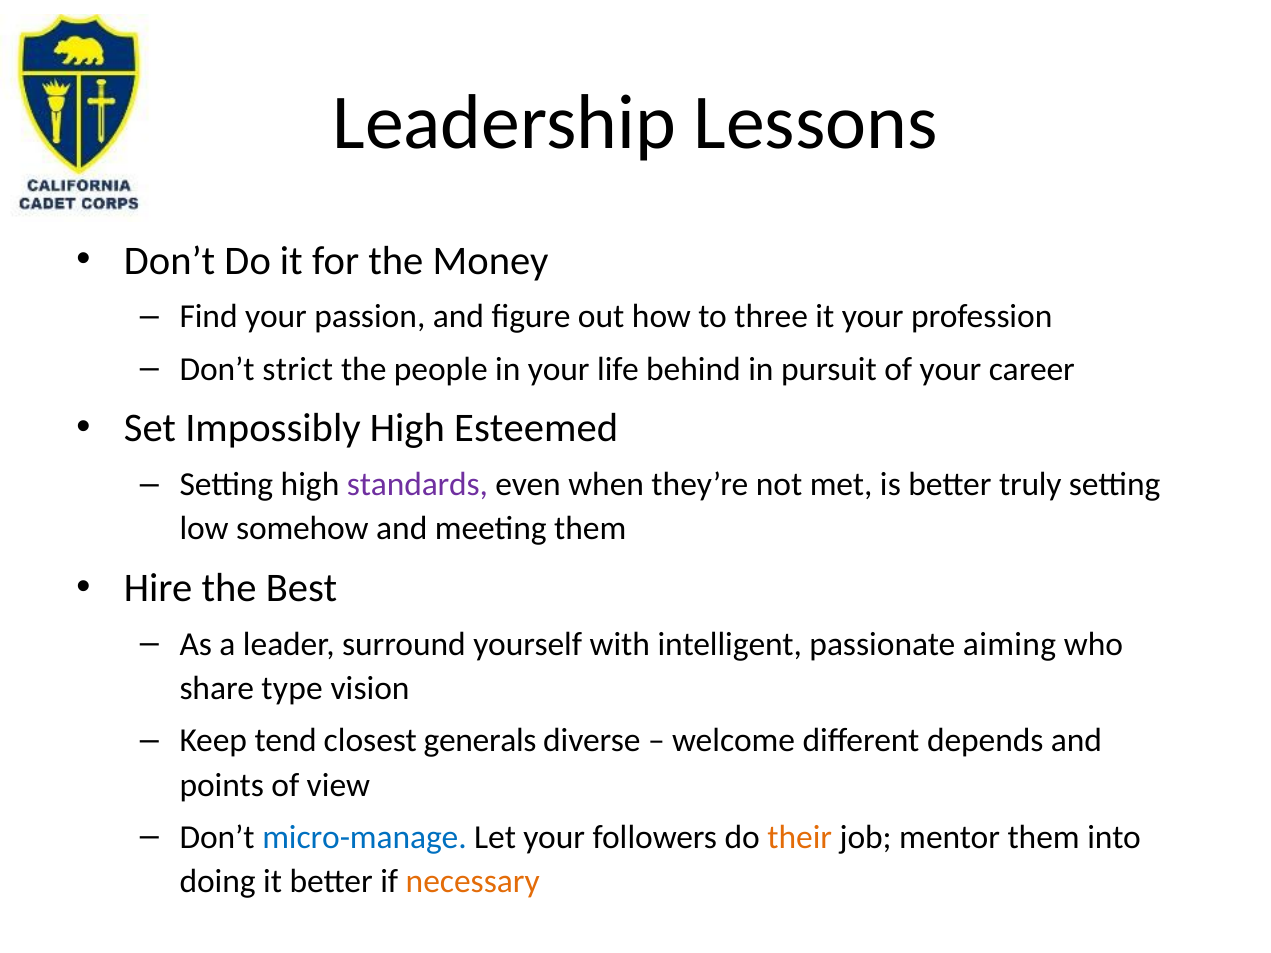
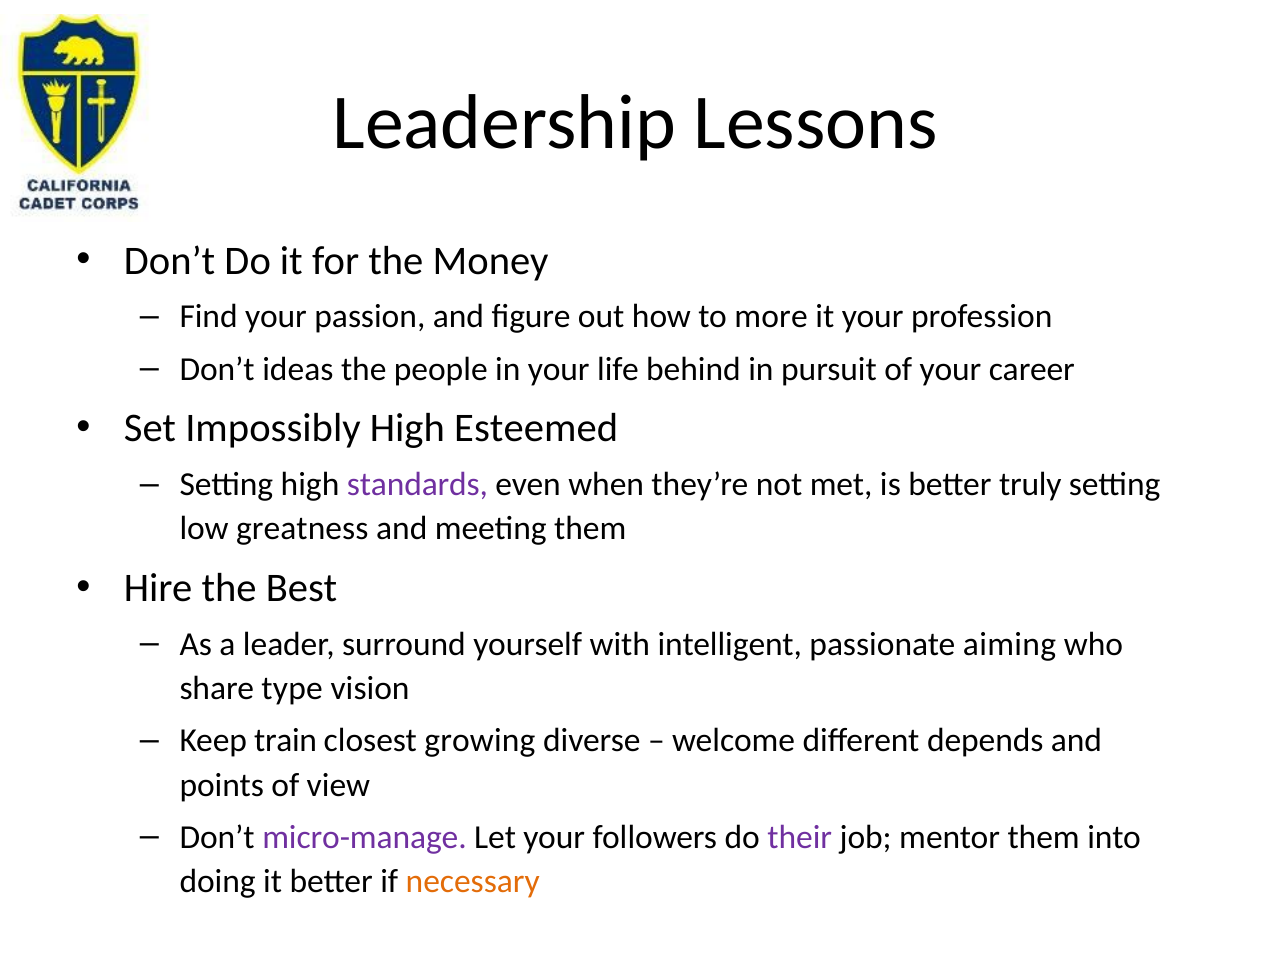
three: three -> more
strict: strict -> ideas
somehow: somehow -> greatness
tend: tend -> train
generals: generals -> growing
micro-manage colour: blue -> purple
their colour: orange -> purple
